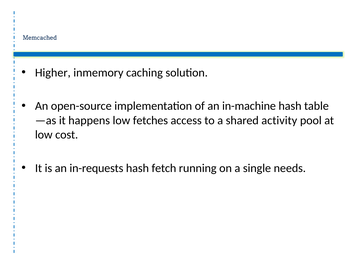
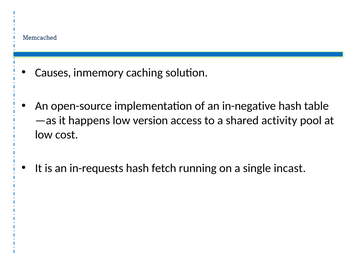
Higher: Higher -> Causes
in-machine: in-machine -> in-negative
fetches: fetches -> version
needs: needs -> incast
